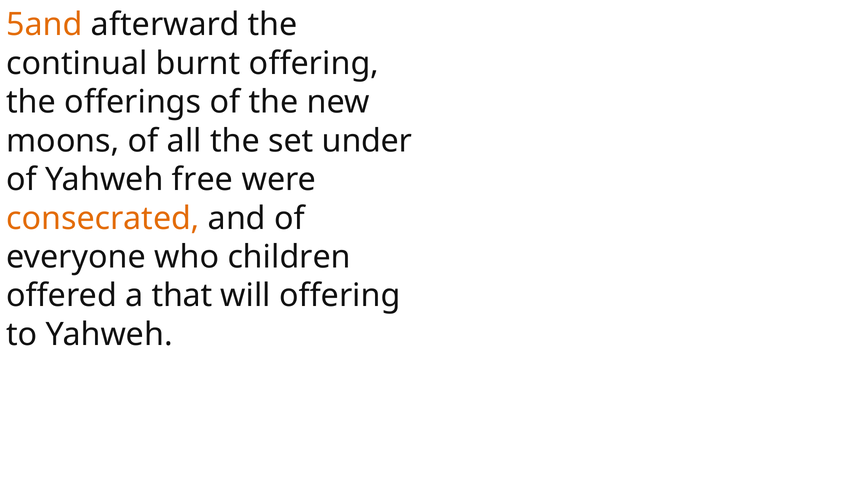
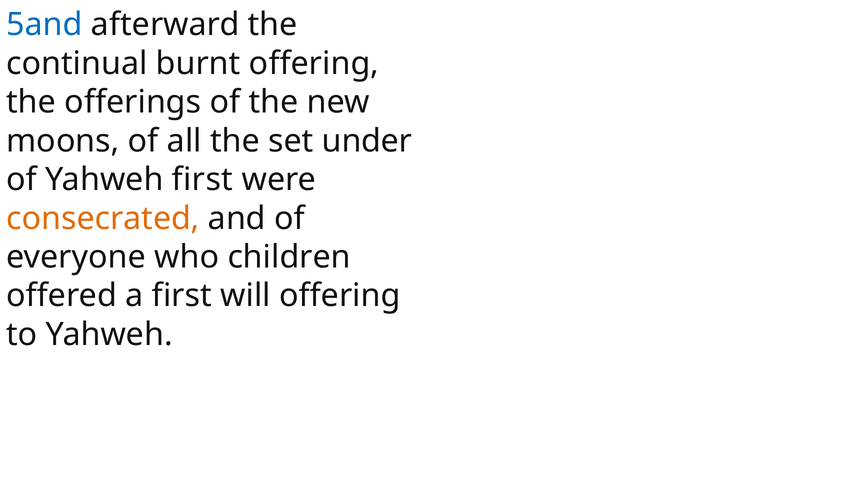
5and colour: orange -> blue
Yahweh free: free -> first
a that: that -> first
